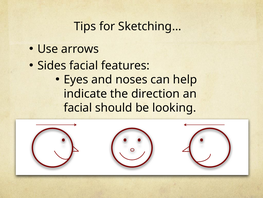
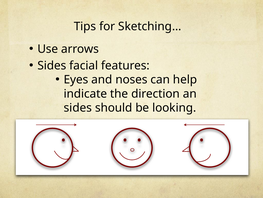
facial at (78, 107): facial -> sides
